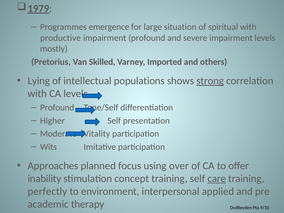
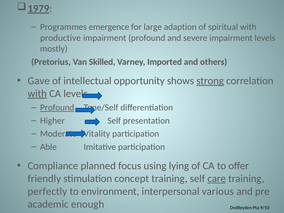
situation: situation -> adaption
Lying: Lying -> Gave
populations: populations -> opportunity
with at (37, 94) underline: none -> present
Profound at (57, 108) underline: none -> present
Wits: Wits -> Able
Approaches: Approaches -> Compliance
over: over -> lying
inability: inability -> friendly
applied: applied -> various
therapy: therapy -> enough
